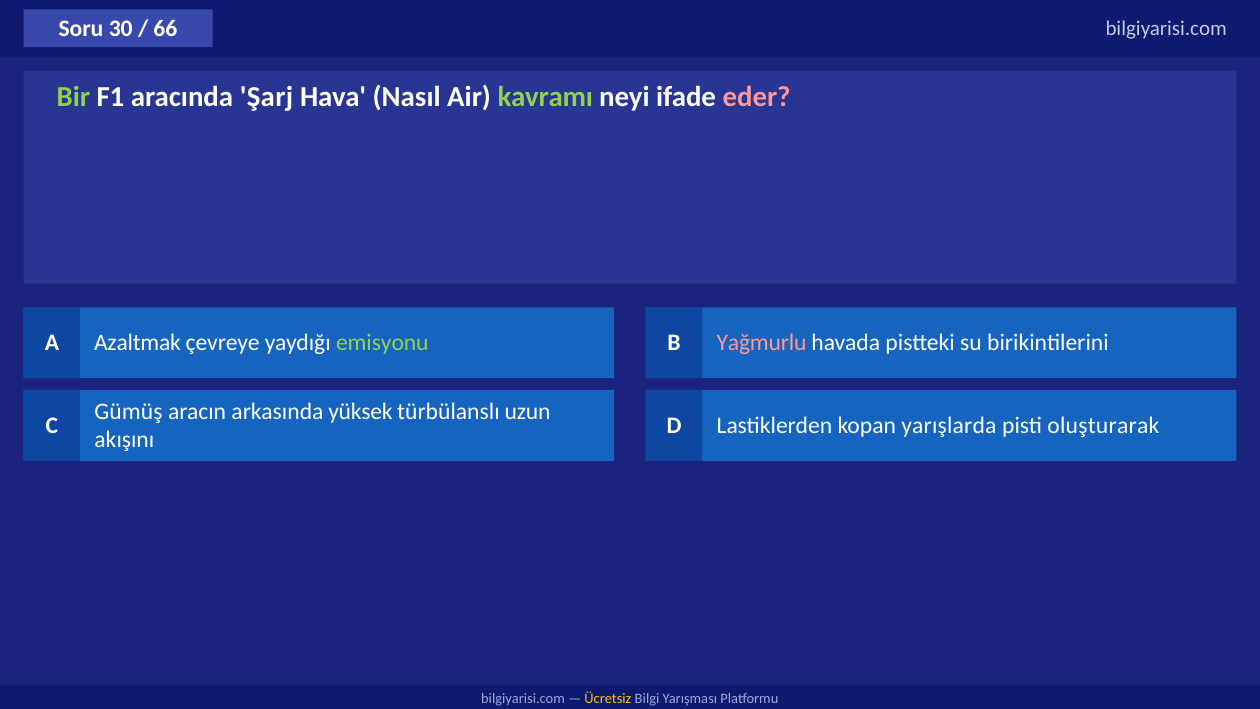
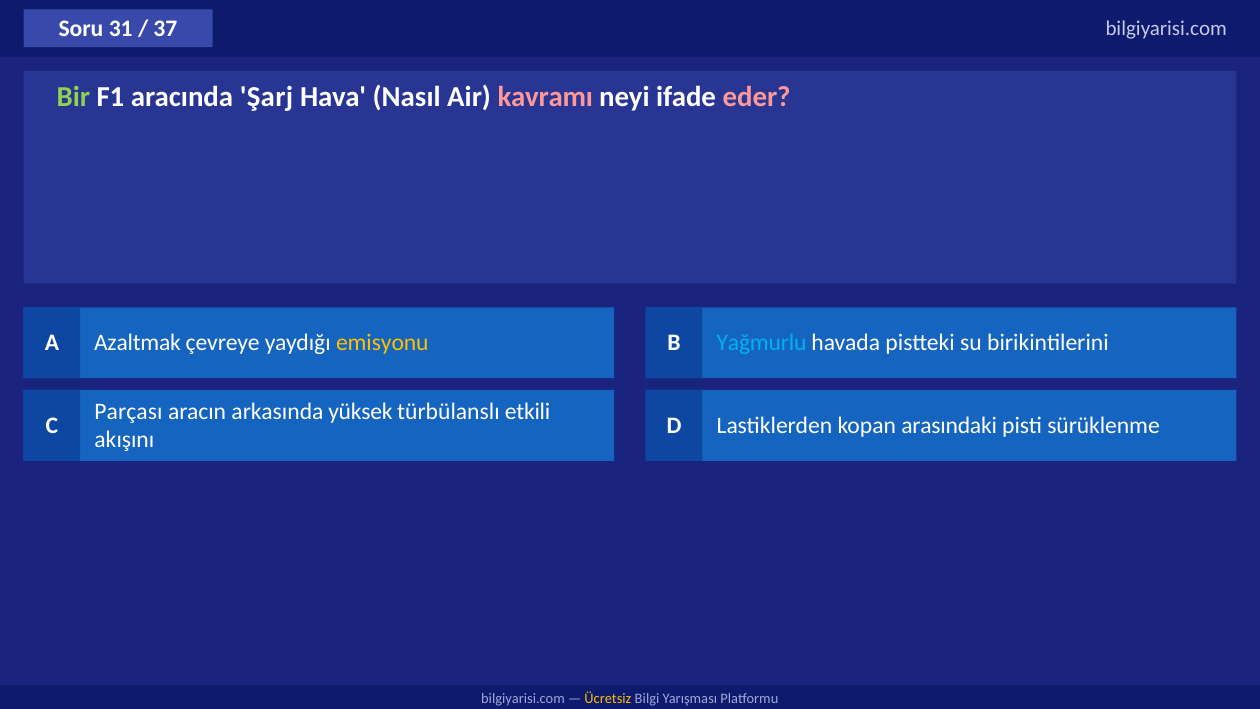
30: 30 -> 31
66: 66 -> 37
kavramı colour: light green -> pink
emisyonu colour: light green -> yellow
Yağmurlu colour: pink -> light blue
Gümüş: Gümüş -> Parçası
uzun: uzun -> etkili
yarışlarda: yarışlarda -> arasındaki
oluşturarak: oluşturarak -> sürüklenme
